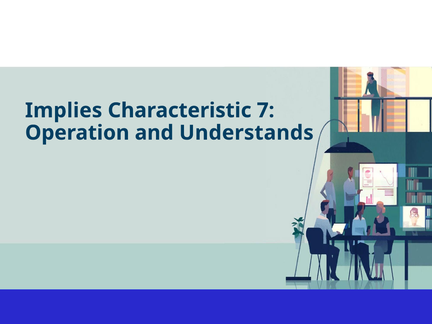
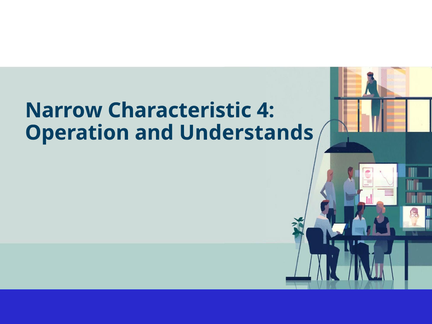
Implies: Implies -> Narrow
7: 7 -> 4
